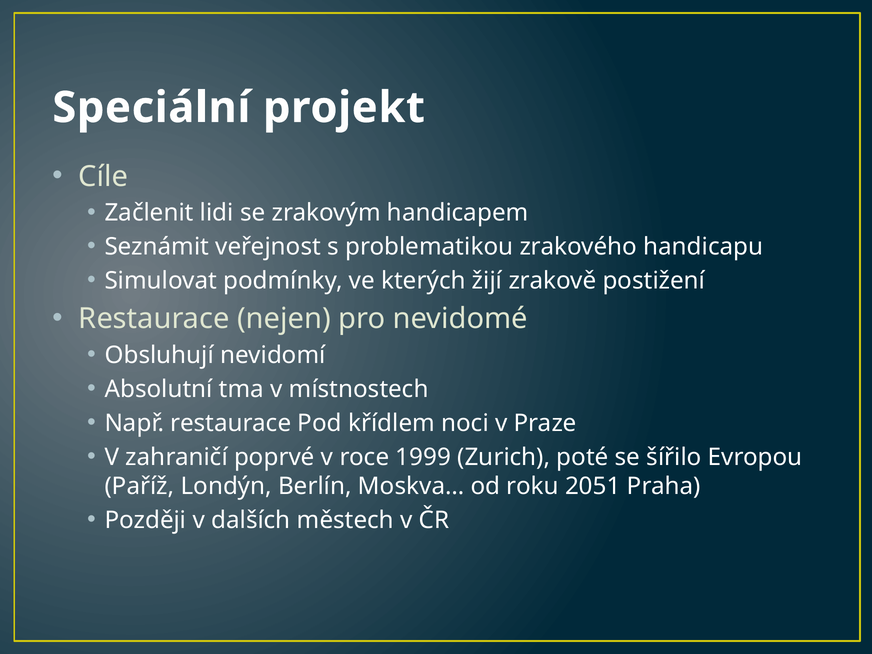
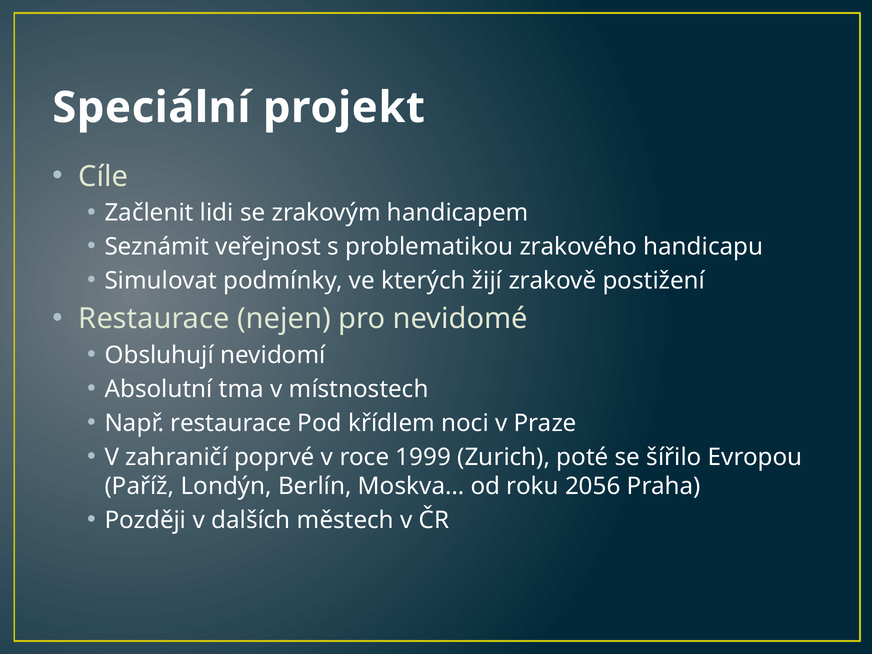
2051: 2051 -> 2056
